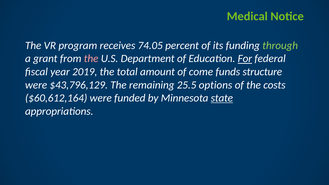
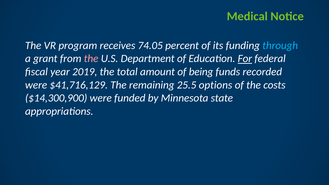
through colour: light green -> light blue
come: come -> being
structure: structure -> recorded
$43,796,129: $43,796,129 -> $41,716,129
$60,612,164: $60,612,164 -> $14,300,900
state underline: present -> none
